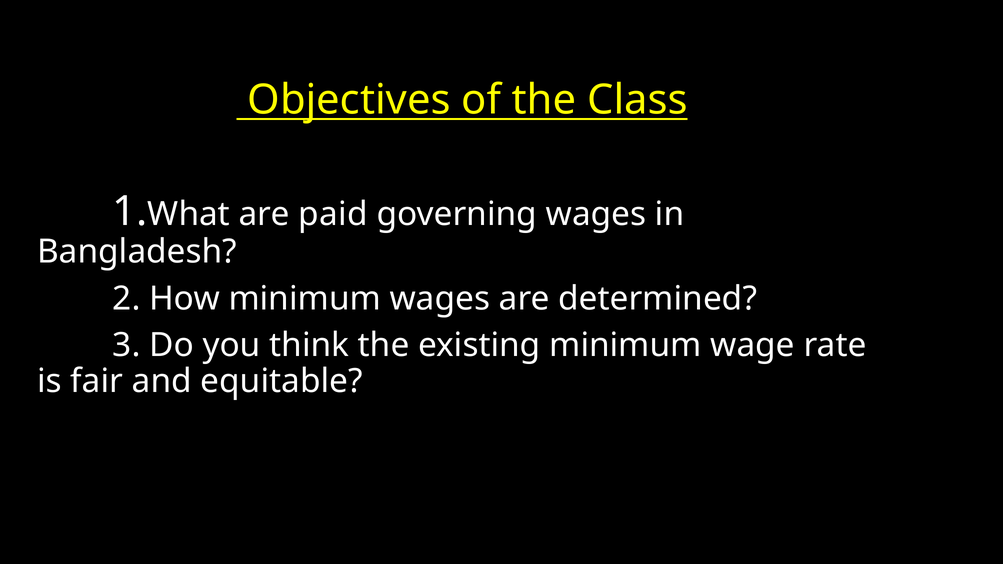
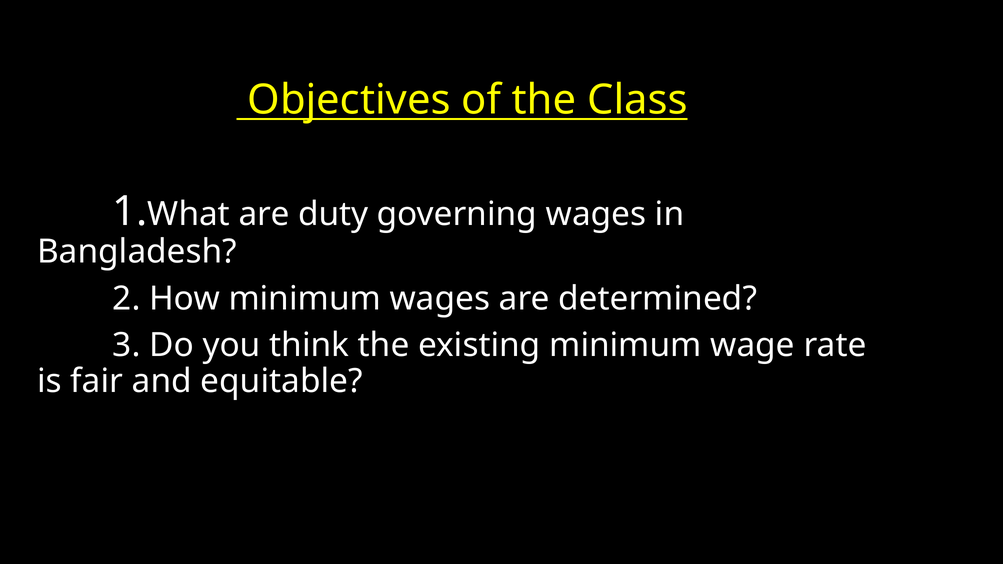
paid: paid -> duty
